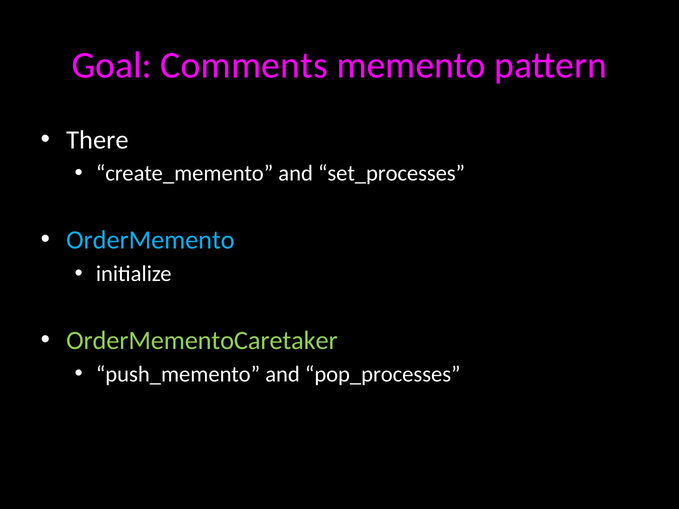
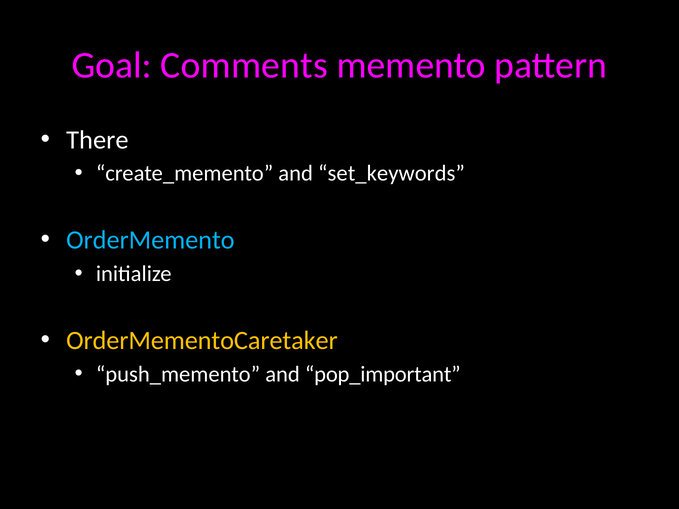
set_processes: set_processes -> set_keywords
OrderMementoCaretaker colour: light green -> yellow
pop_processes: pop_processes -> pop_important
